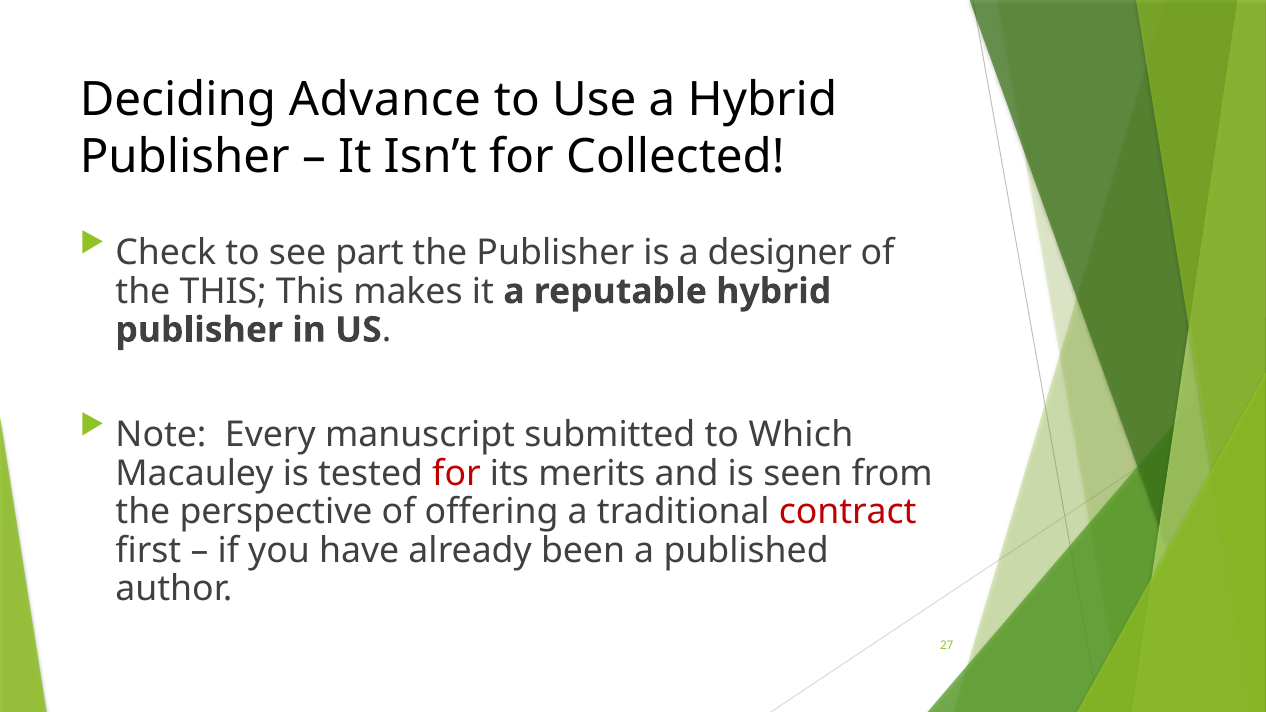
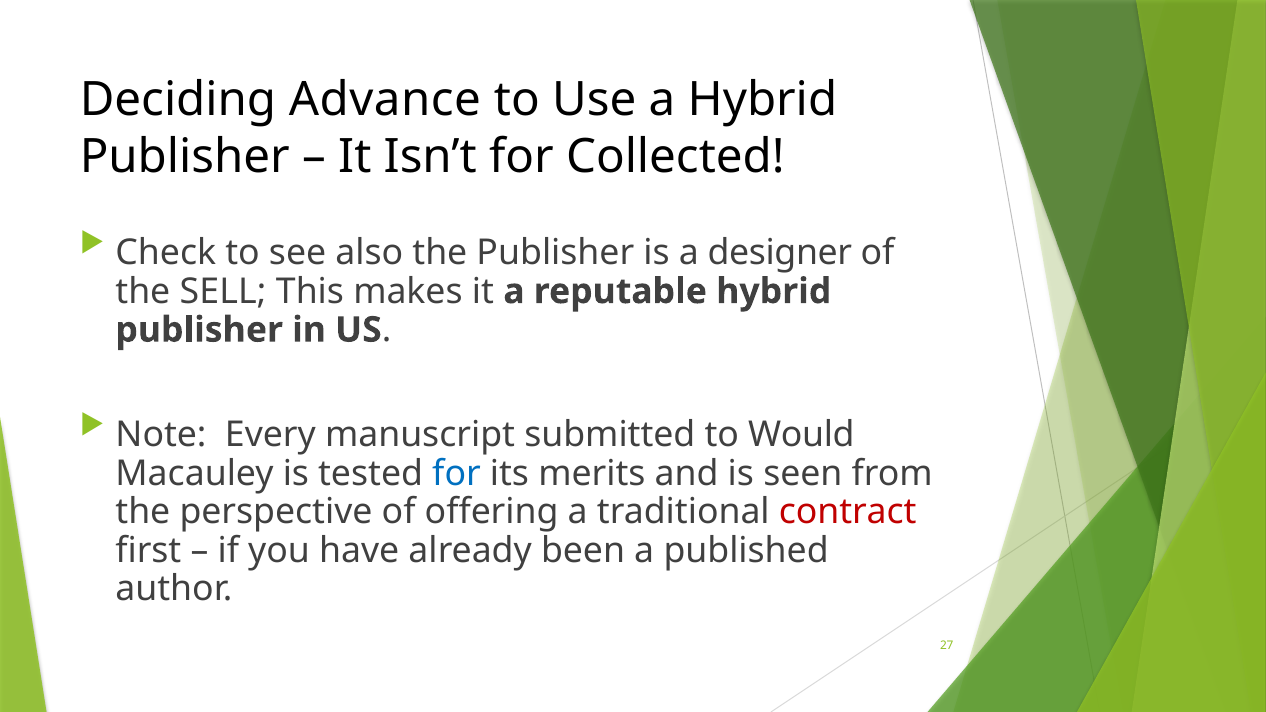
part: part -> also
the THIS: THIS -> SELL
Which: Which -> Would
for at (457, 473) colour: red -> blue
